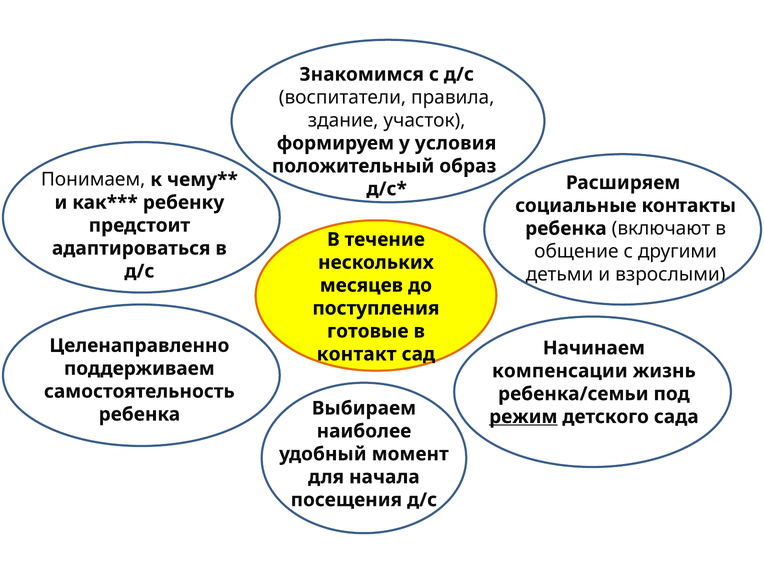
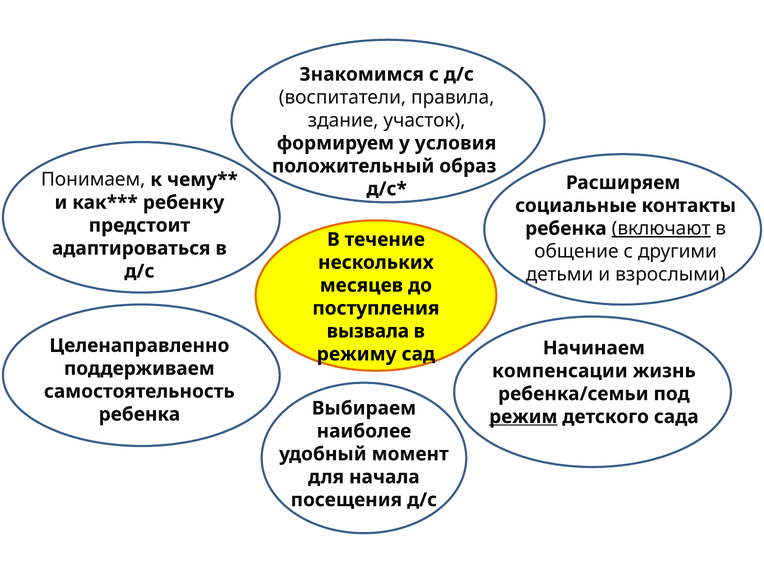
включают underline: none -> present
готовые: готовые -> вызвала
контакт: контакт -> режиму
